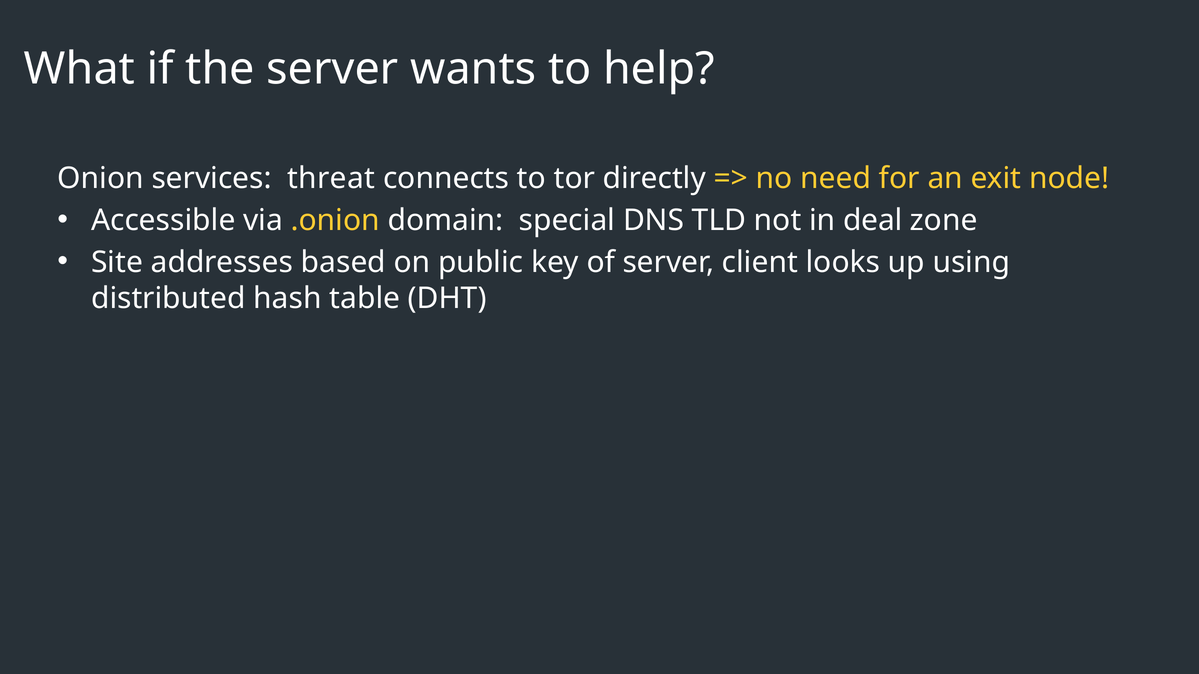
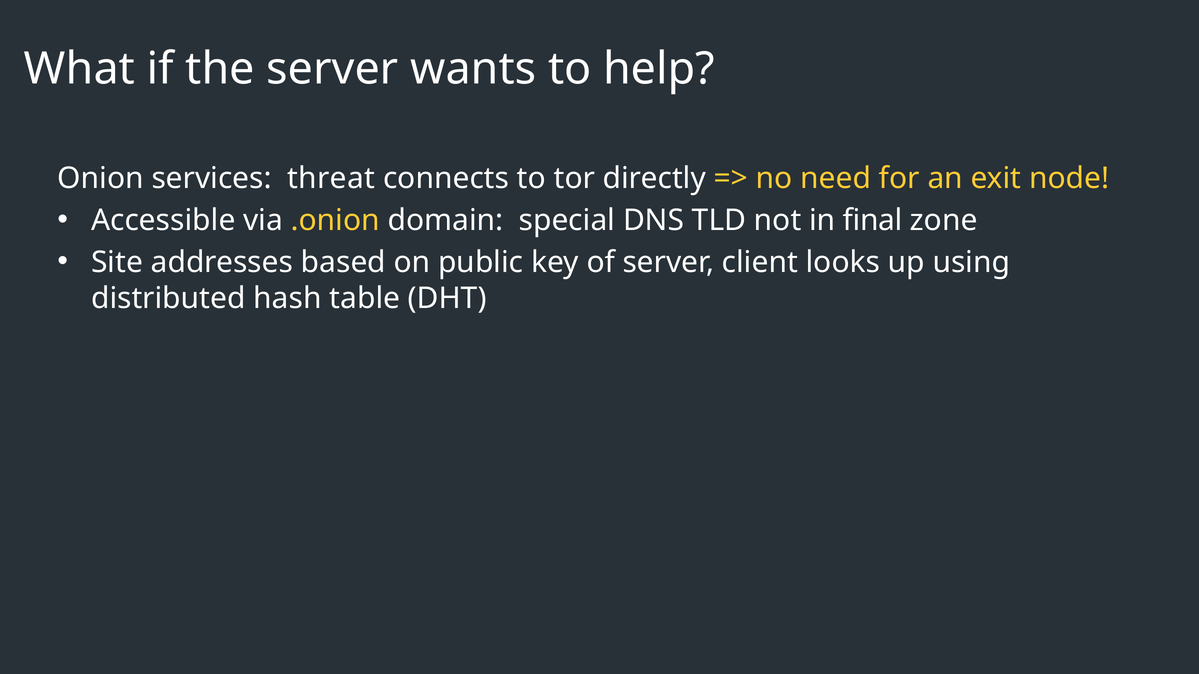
deal: deal -> final
